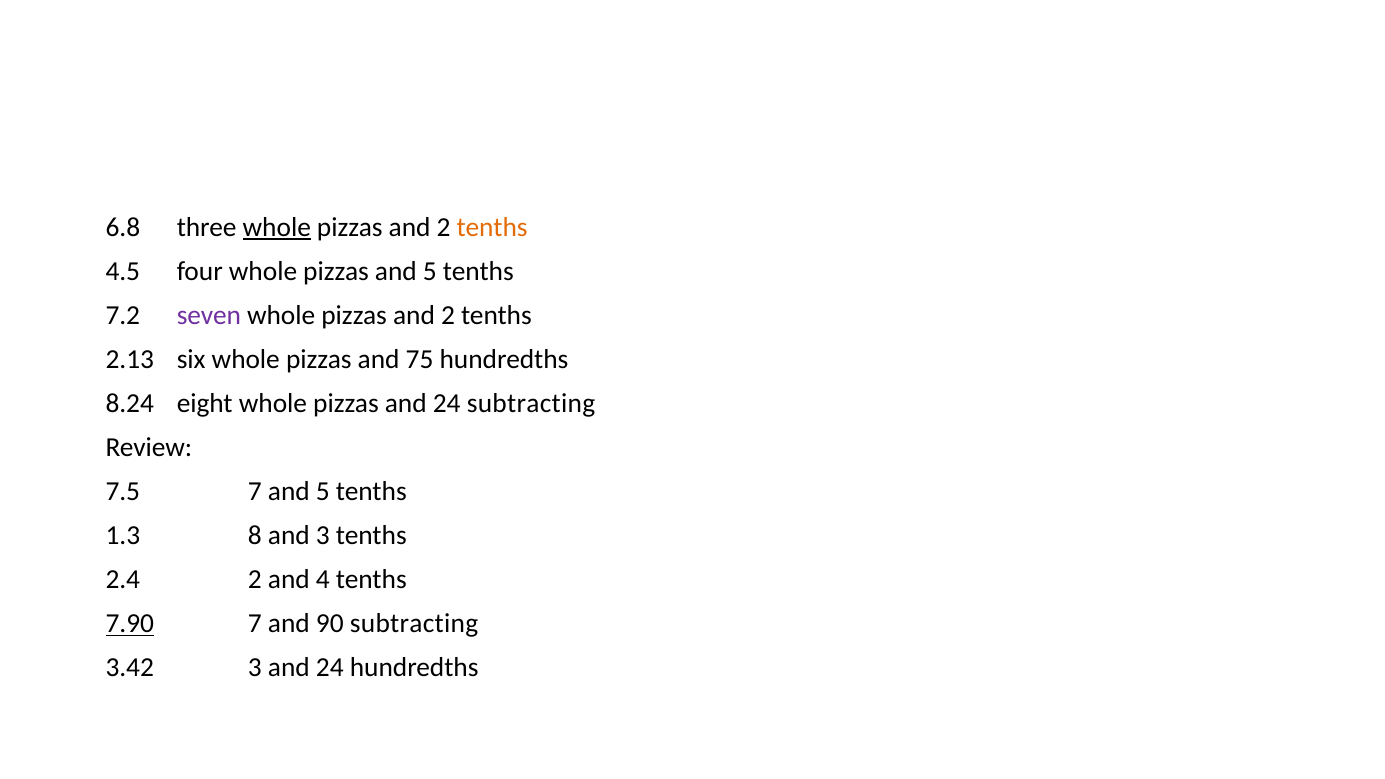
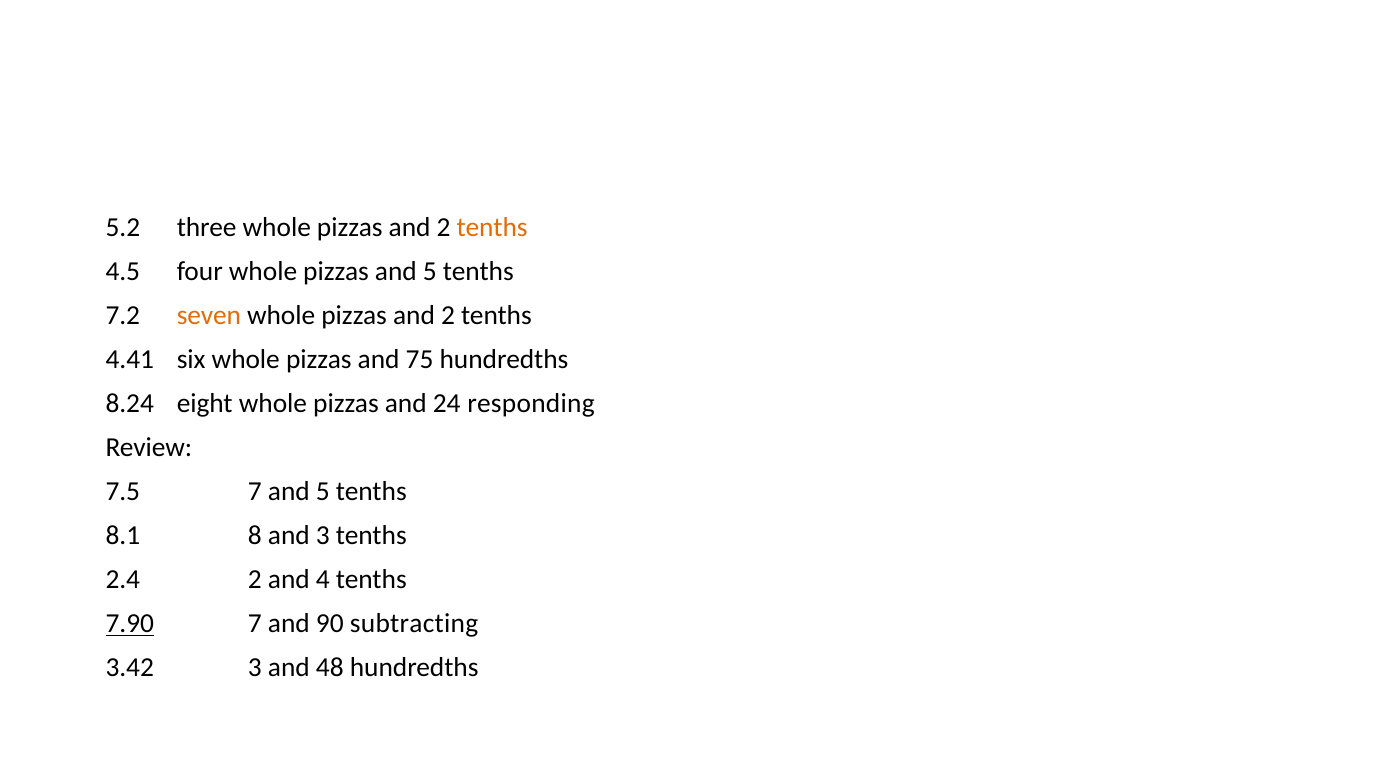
6.8: 6.8 -> 5.2
whole at (277, 227) underline: present -> none
seven colour: purple -> orange
2.13: 2.13 -> 4.41
24 subtracting: subtracting -> responding
1.3: 1.3 -> 8.1
3 and 24: 24 -> 48
